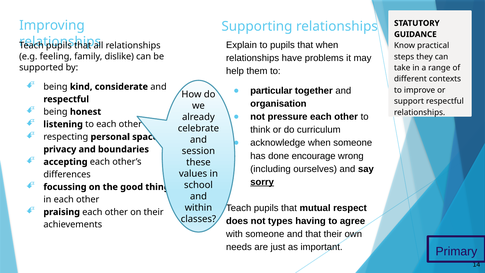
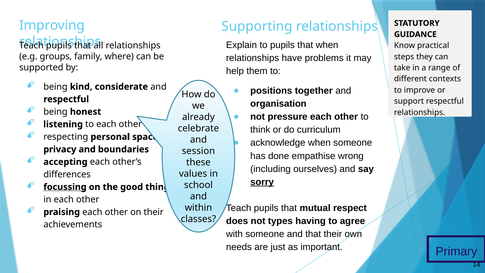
feeling: feeling -> groups
dislike: dislike -> where
particular: particular -> positions
encourage: encourage -> empathise
focussing underline: none -> present
